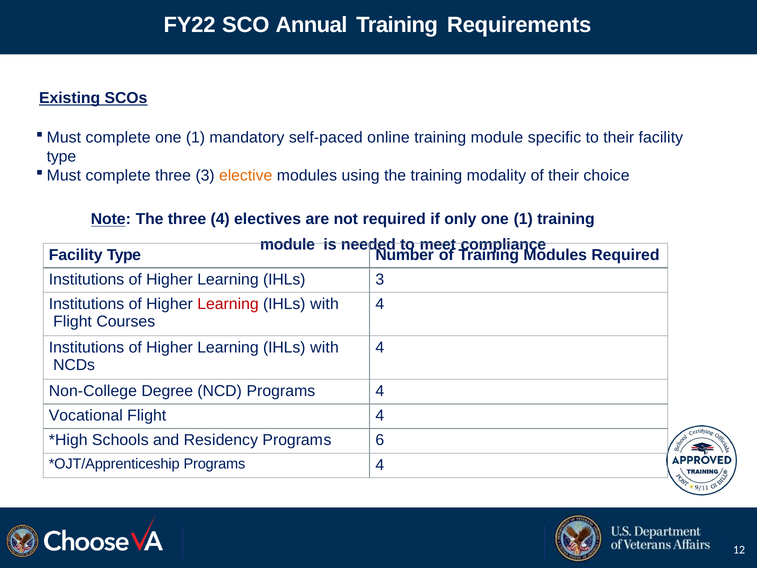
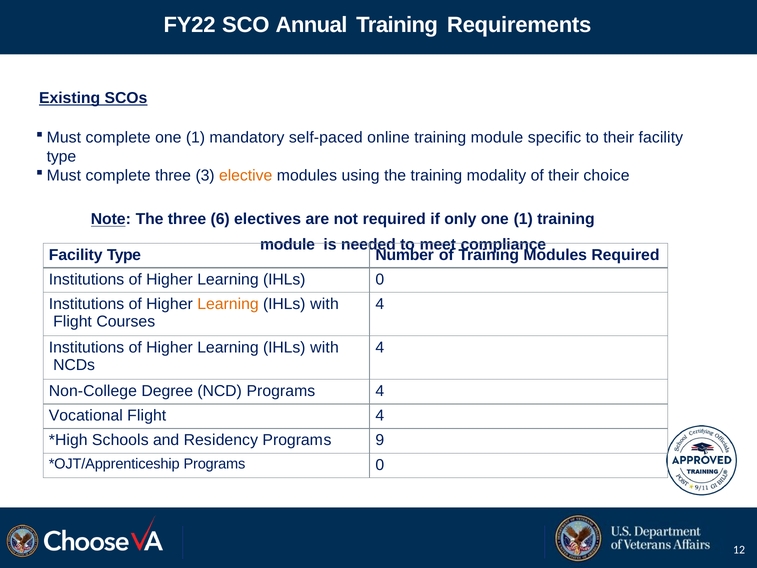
three 4: 4 -> 6
IHLs 3: 3 -> 0
Learning at (228, 304) colour: red -> orange
6: 6 -> 9
4 at (380, 465): 4 -> 0
